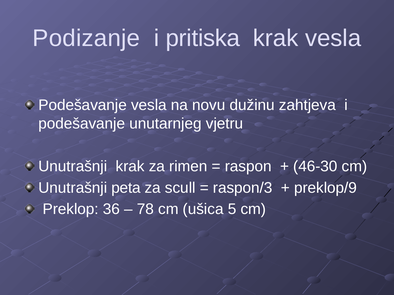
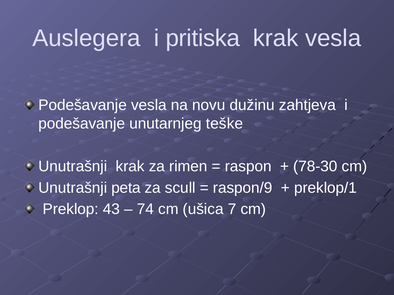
Podizanje: Podizanje -> Auslegera
vjetru: vjetru -> teške
46-30: 46-30 -> 78-30
raspon/3: raspon/3 -> raspon/9
preklop/9: preklop/9 -> preklop/1
36: 36 -> 43
78: 78 -> 74
5: 5 -> 7
